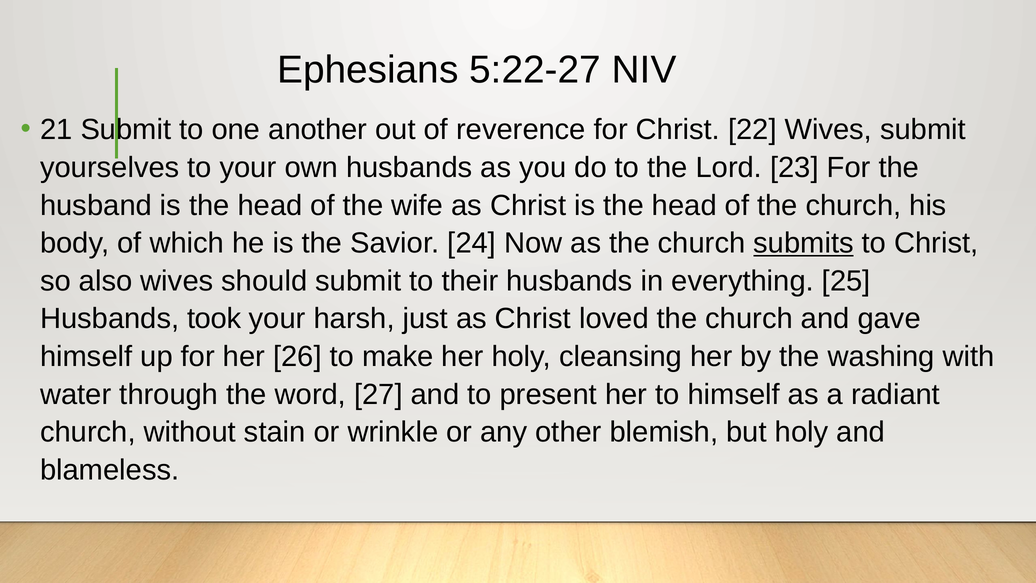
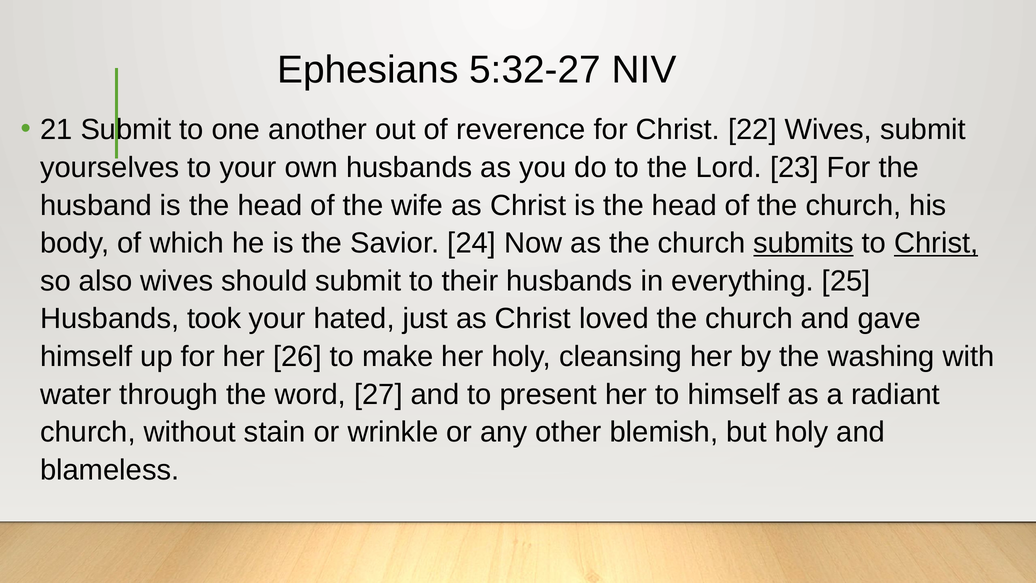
5:22-27: 5:22-27 -> 5:32-27
Christ at (936, 243) underline: none -> present
harsh: harsh -> hated
